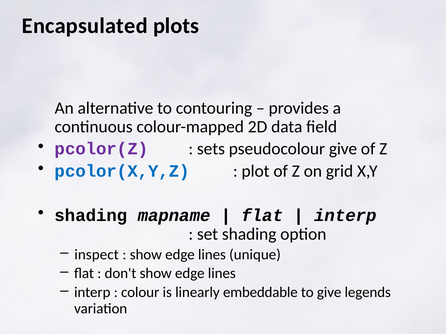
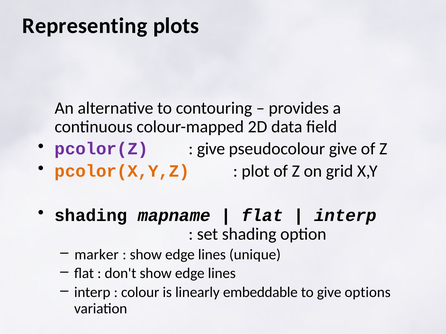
Encapsulated: Encapsulated -> Representing
sets at (211, 149): sets -> give
pcolor(X,Y,Z colour: blue -> orange
inspect: inspect -> marker
legends: legends -> options
